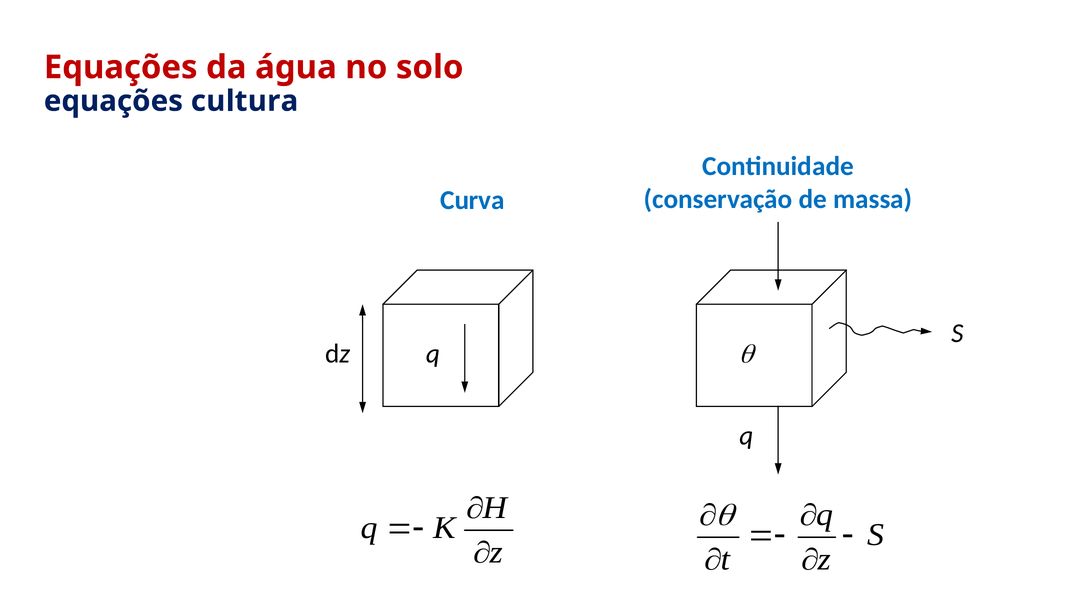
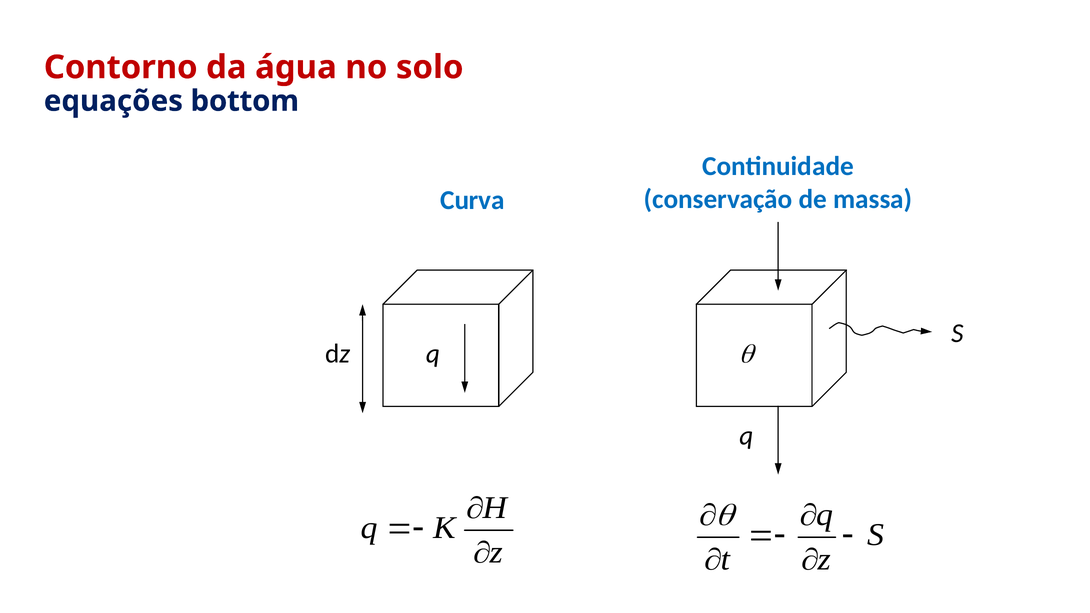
Equações at (121, 67): Equações -> Contorno
cultura: cultura -> bottom
